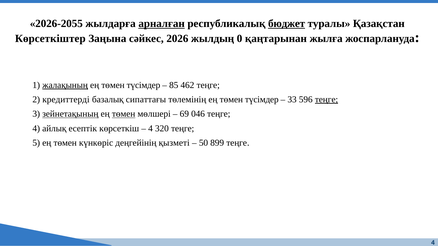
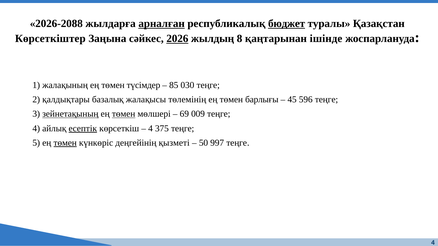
2026-2055: 2026-2055 -> 2026-2088
2026 underline: none -> present
0: 0 -> 8
жылға: жылға -> ішінде
жалақының underline: present -> none
462: 462 -> 030
кредиттерді: кредиттерді -> қалдықтары
сипаттағы: сипаттағы -> жалақысы
төлемінің ең төмен түсімдер: түсімдер -> барлығы
33: 33 -> 45
теңге at (326, 100) underline: present -> none
046: 046 -> 009
есептiк underline: none -> present
320: 320 -> 375
төмен at (65, 143) underline: none -> present
899: 899 -> 997
